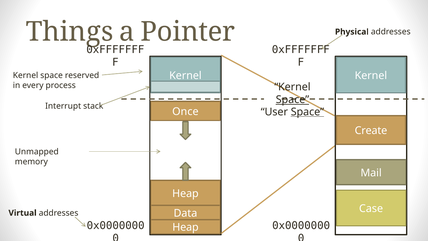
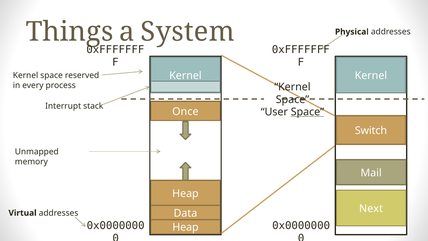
Pointer: Pointer -> System
Space at (292, 100) underline: present -> none
Create: Create -> Switch
Case: Case -> Next
